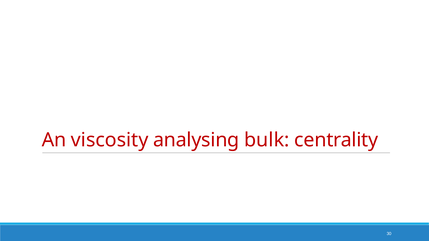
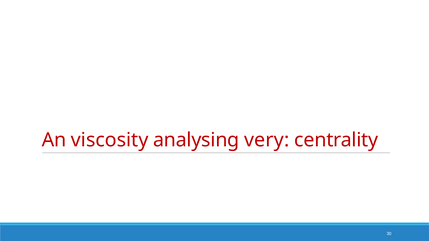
bulk: bulk -> very
